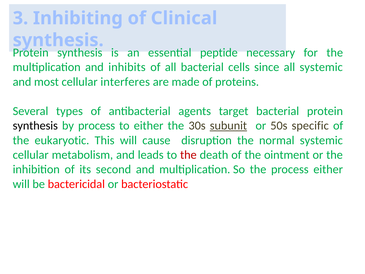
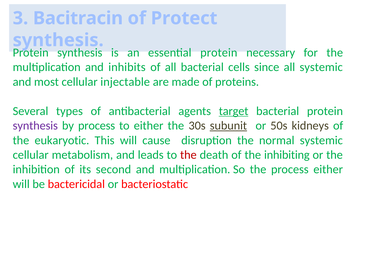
Inhibiting: Inhibiting -> Bacitracin
Clinical: Clinical -> Protect
essential peptide: peptide -> protein
interferes: interferes -> injectable
target underline: none -> present
synthesis at (35, 126) colour: black -> purple
specific: specific -> kidneys
ointment: ointment -> inhibiting
